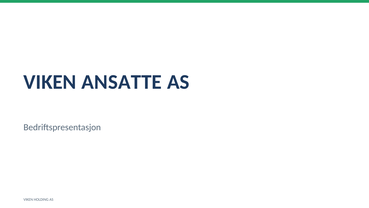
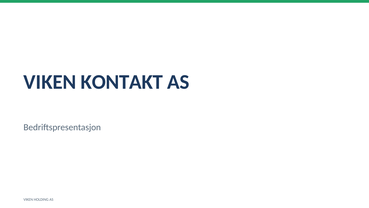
ANSATTE: ANSATTE -> KONTAKT
